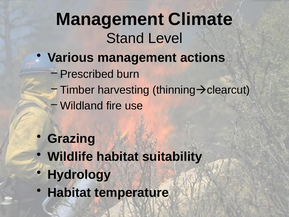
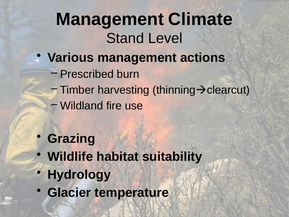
Habitat at (69, 193): Habitat -> Glacier
